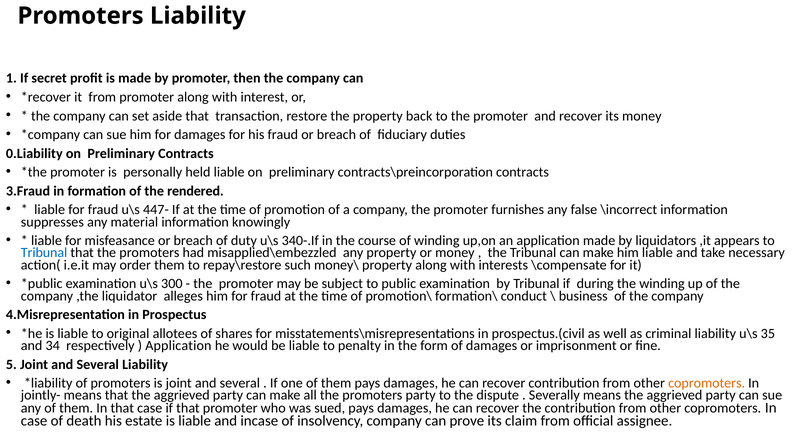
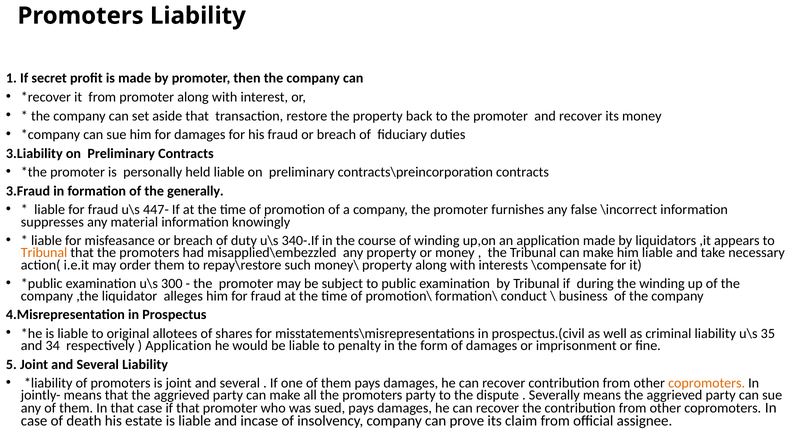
0.Liability: 0.Liability -> 3.Liability
rendered: rendered -> generally
Tribunal at (44, 253) colour: blue -> orange
